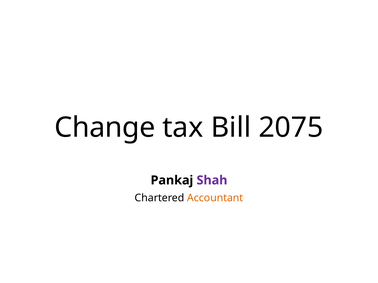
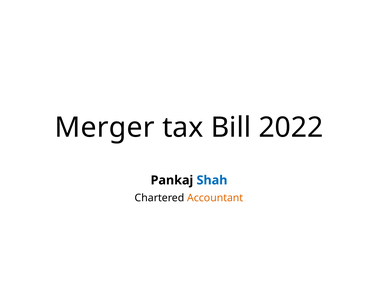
Change: Change -> Merger
2075: 2075 -> 2022
Shah colour: purple -> blue
